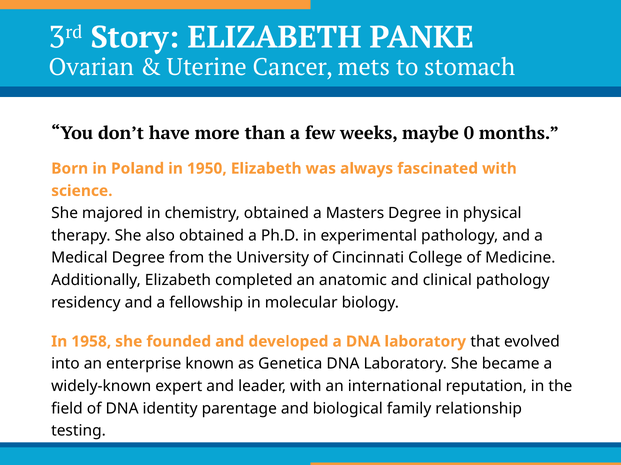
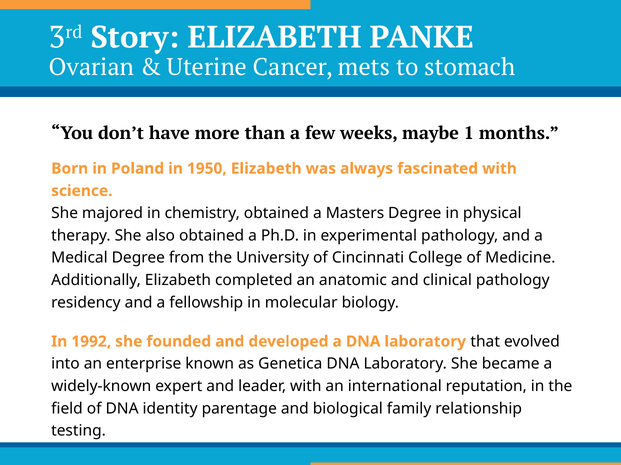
0: 0 -> 1
1958: 1958 -> 1992
